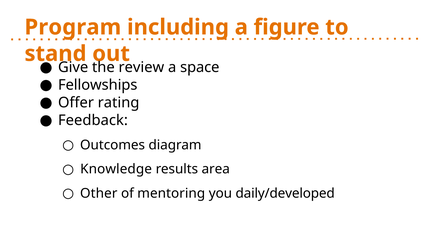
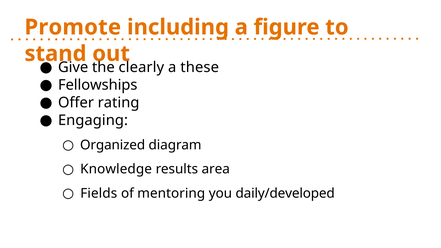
Program: Program -> Promote
review: review -> clearly
space: space -> these
Feedback: Feedback -> Engaging
Outcomes: Outcomes -> Organized
Other: Other -> Fields
